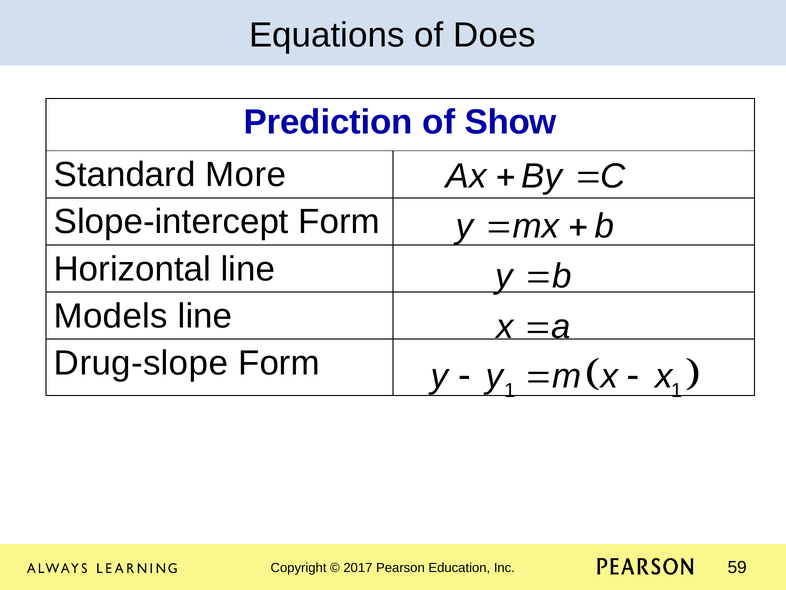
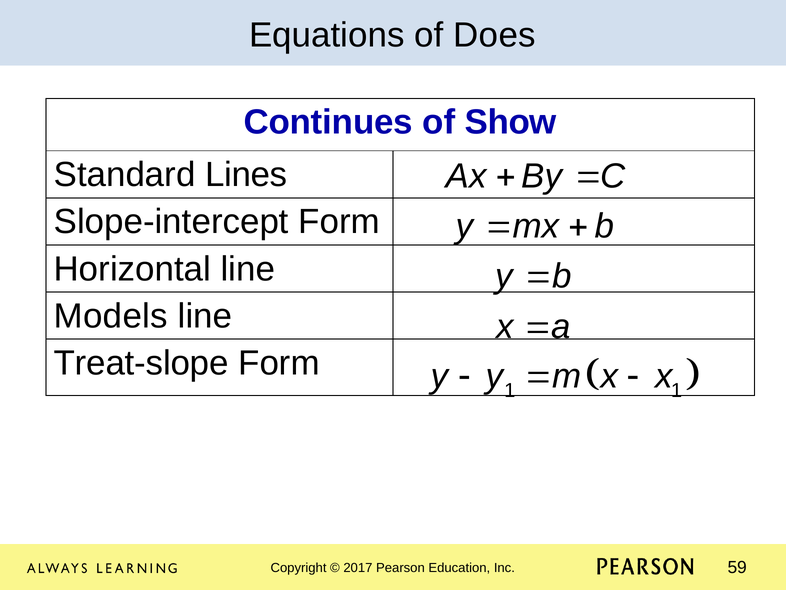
Prediction: Prediction -> Continues
More: More -> Lines
Drug-slope: Drug-slope -> Treat-slope
